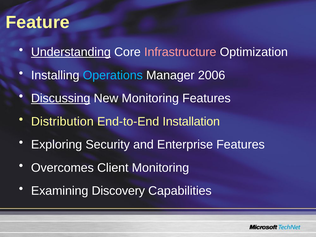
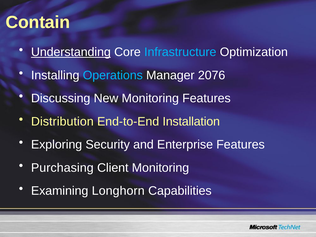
Feature: Feature -> Contain
Infrastructure colour: pink -> light blue
2006: 2006 -> 2076
Discussing underline: present -> none
Overcomes: Overcomes -> Purchasing
Discovery: Discovery -> Longhorn
